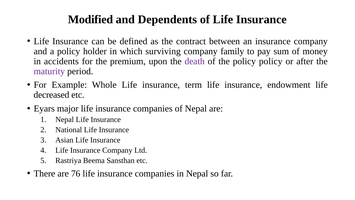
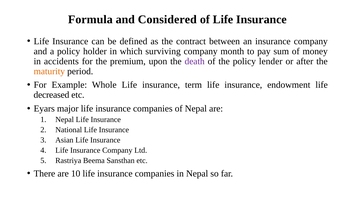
Modified: Modified -> Formula
Dependents: Dependents -> Considered
family: family -> month
policy policy: policy -> lender
maturity colour: purple -> orange
76: 76 -> 10
